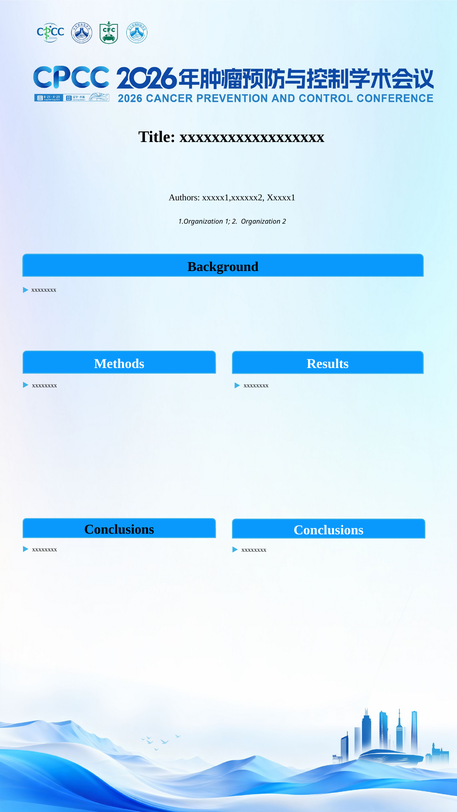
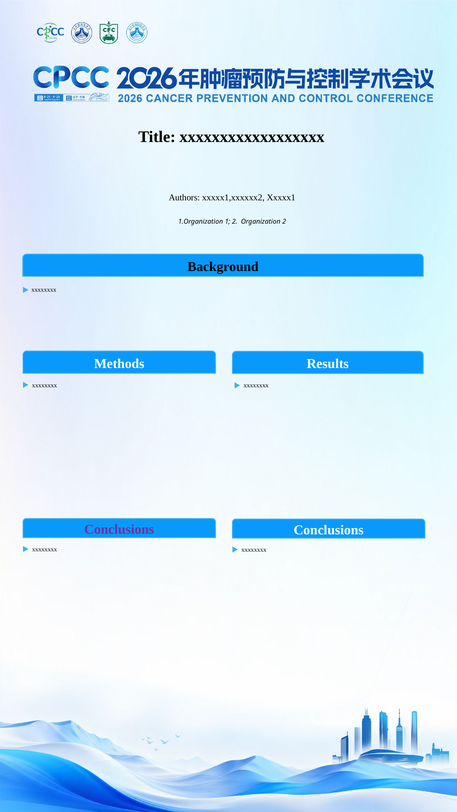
Conclusions at (119, 530) colour: black -> purple
